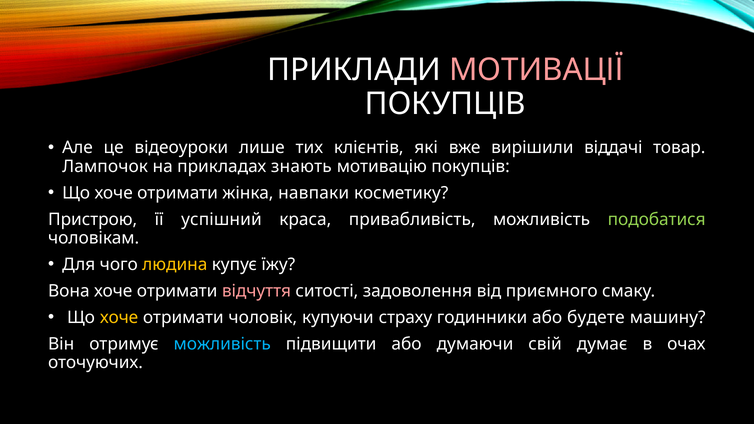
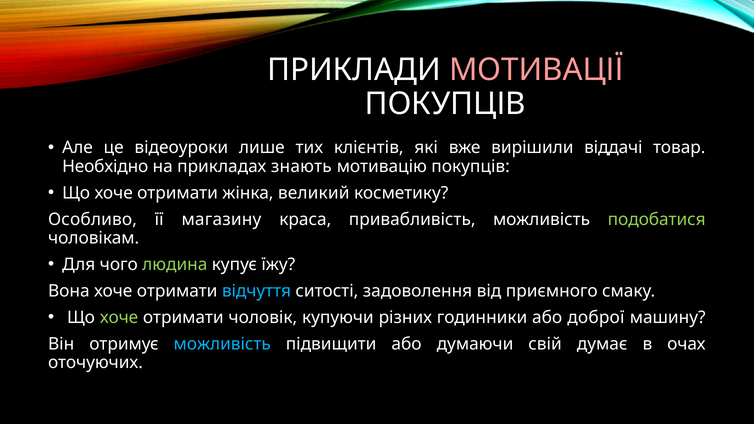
Лампочок: Лампочок -> Необхідно
навпаки: навпаки -> великий
Пристрою: Пристрою -> Особливо
успішний: успішний -> магазину
людина colour: yellow -> light green
відчуття colour: pink -> light blue
хоче at (119, 317) colour: yellow -> light green
страху: страху -> різних
будете: будете -> доброї
